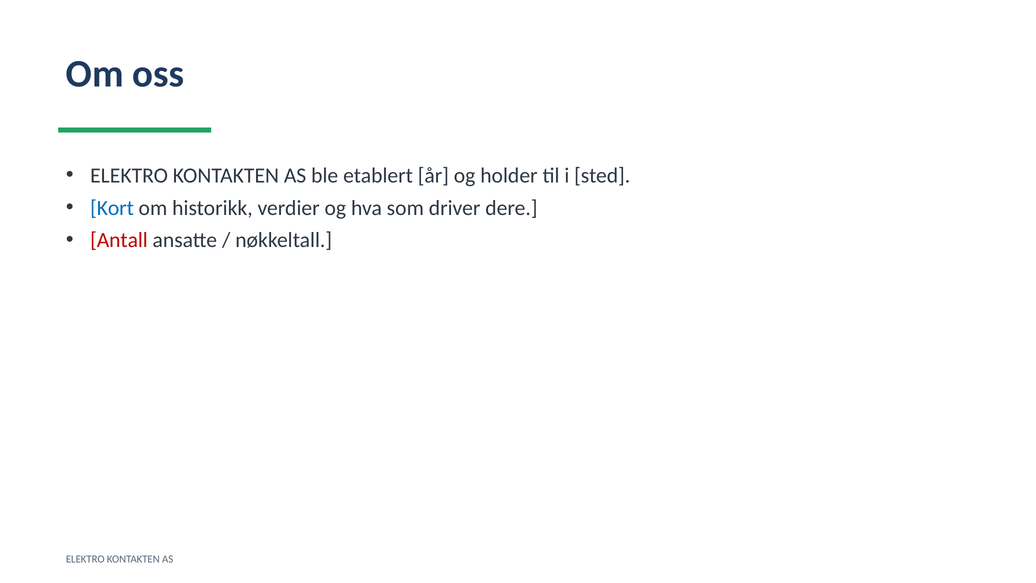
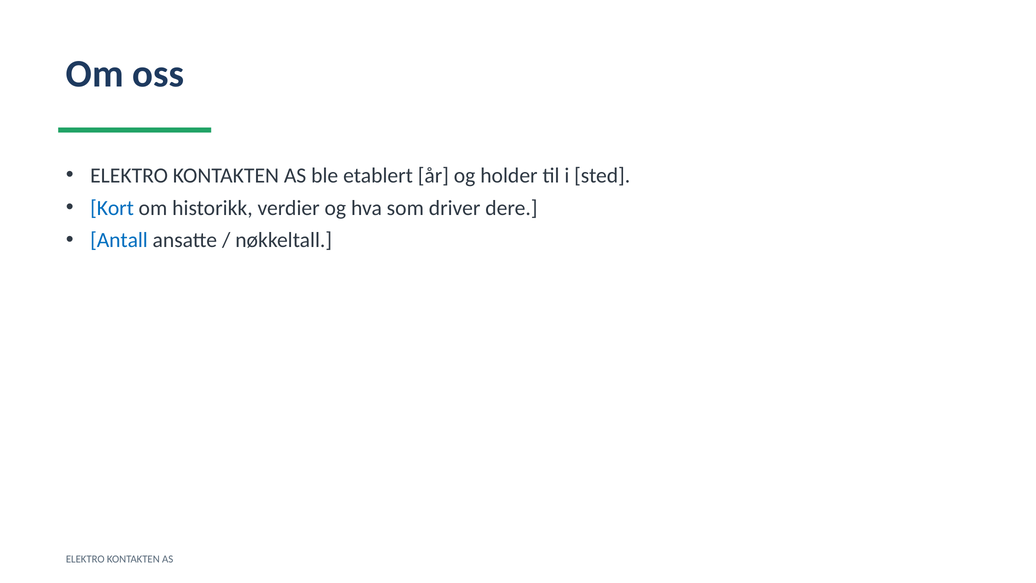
Antall colour: red -> blue
